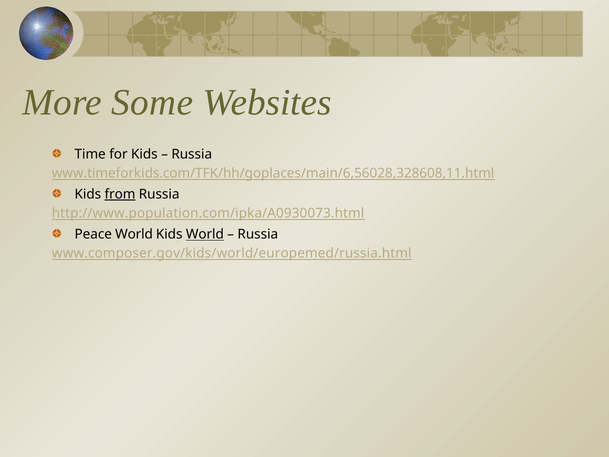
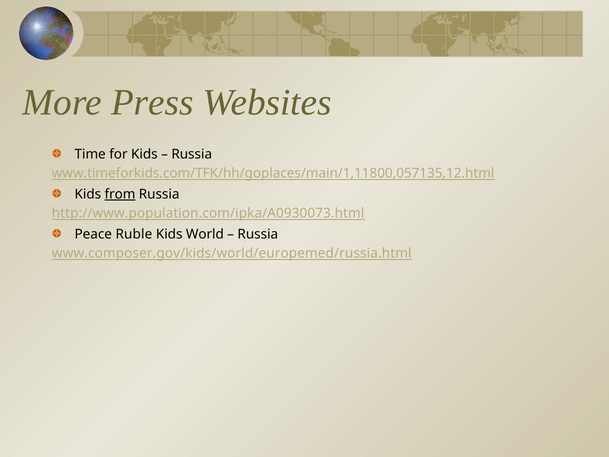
Some: Some -> Press
www.timeforkids.com/TFK/hh/goplaces/main/6,56028,328608,11.html: www.timeforkids.com/TFK/hh/goplaces/main/6,56028,328608,11.html -> www.timeforkids.com/TFK/hh/goplaces/main/1,11800,057135,12.html
Peace World: World -> Ruble
World at (205, 234) underline: present -> none
